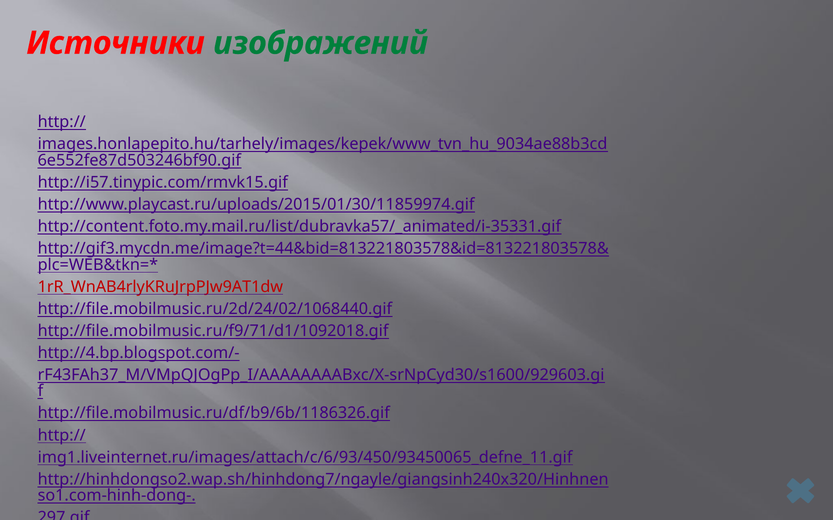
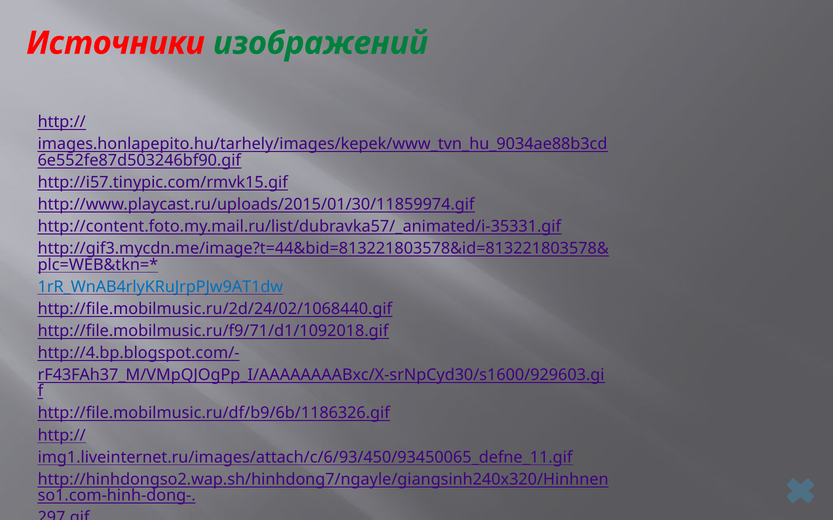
1rR_WnAB4rlyKRuJrpPJw9AT1dw colour: red -> blue
